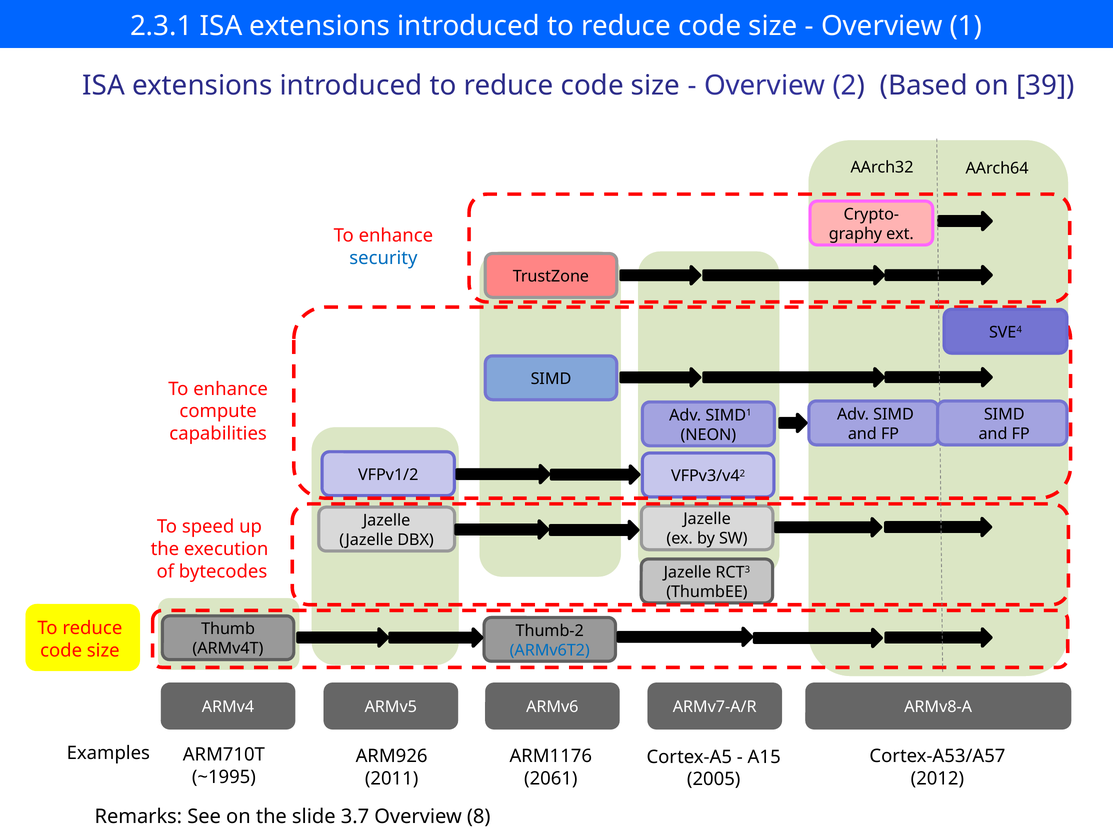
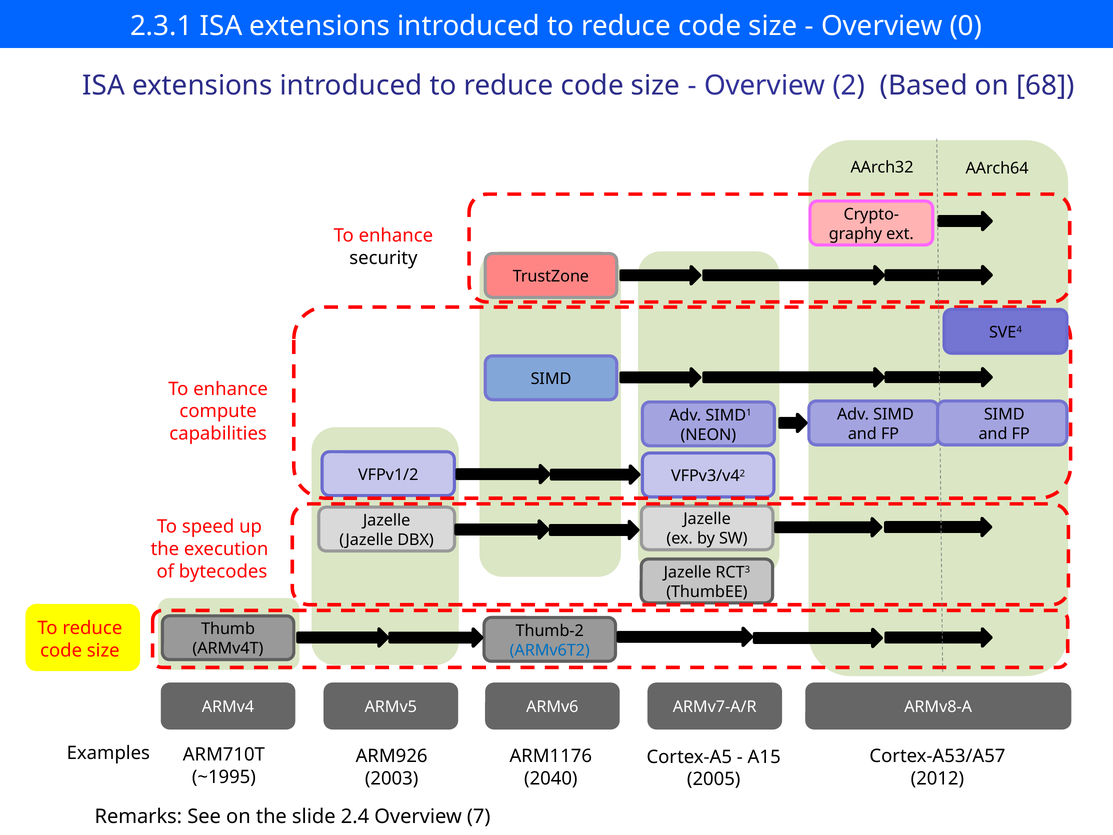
1: 1 -> 0
39: 39 -> 68
security colour: blue -> black
2011: 2011 -> 2003
2061: 2061 -> 2040
3.7: 3.7 -> 2.4
8: 8 -> 7
